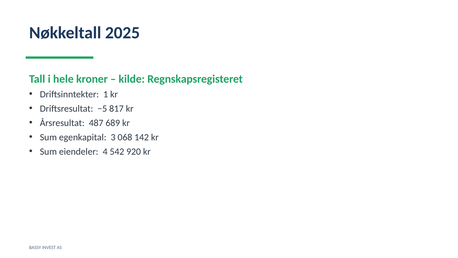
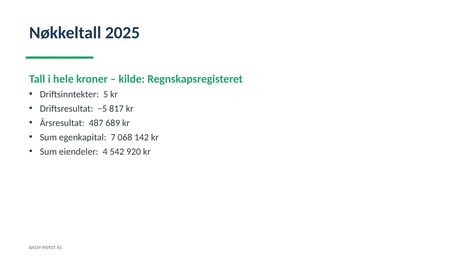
1: 1 -> 5
3: 3 -> 7
